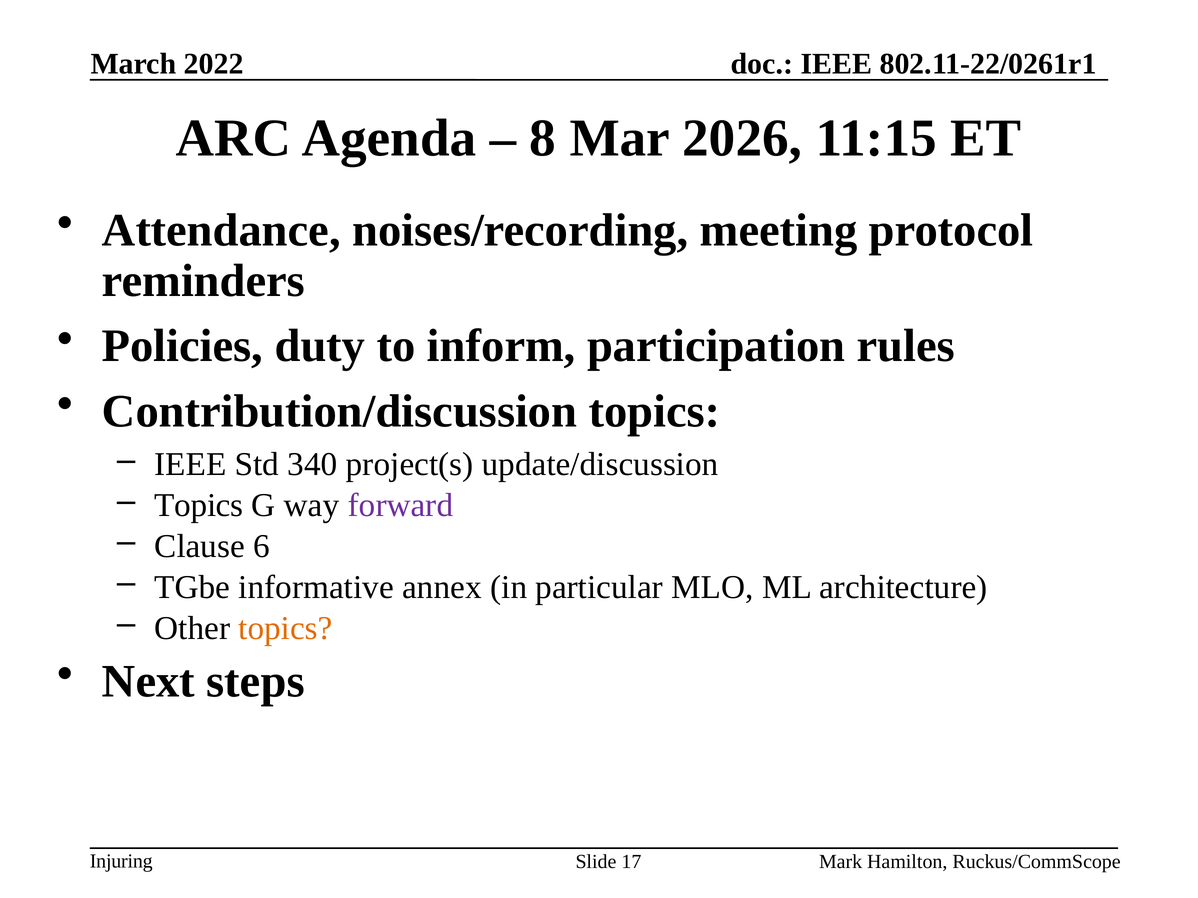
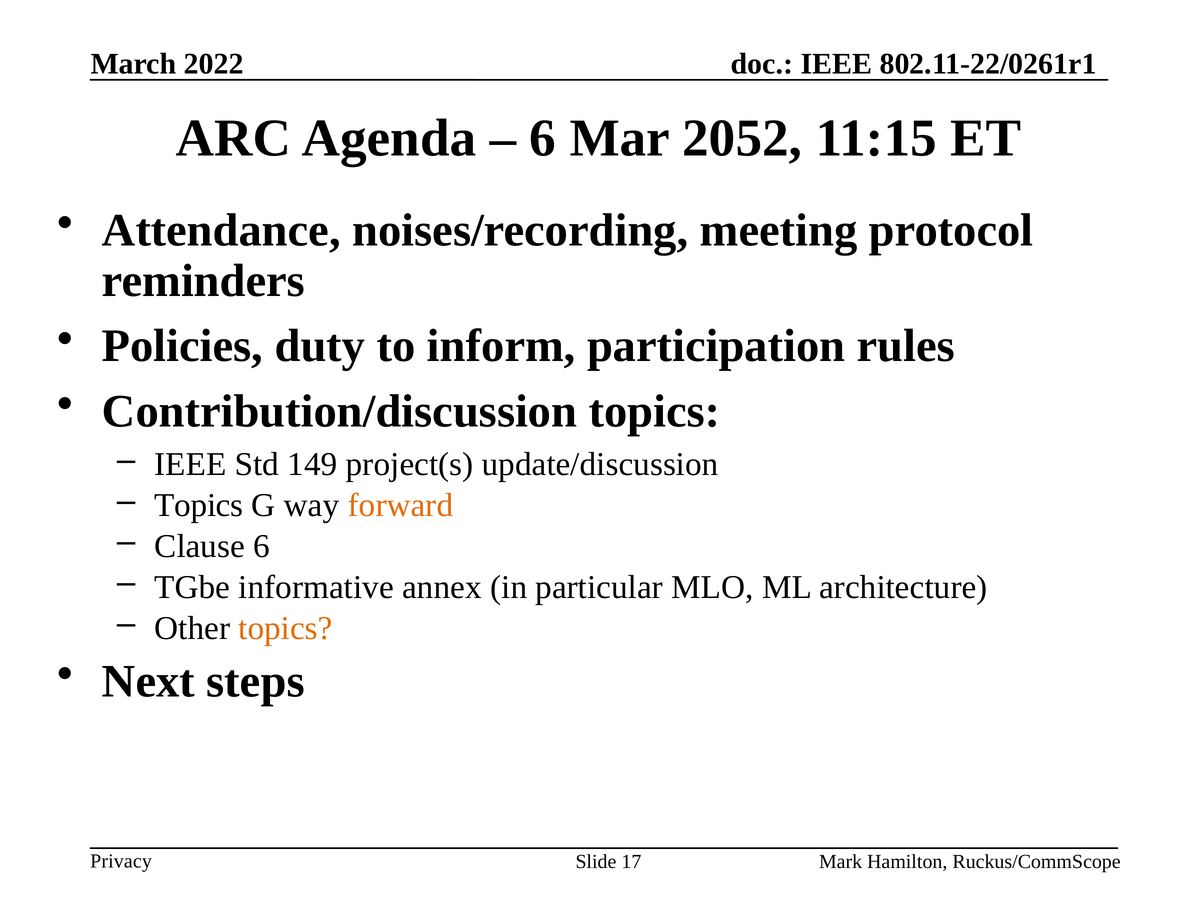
8 at (543, 138): 8 -> 6
2026: 2026 -> 2052
340: 340 -> 149
forward colour: purple -> orange
Injuring: Injuring -> Privacy
